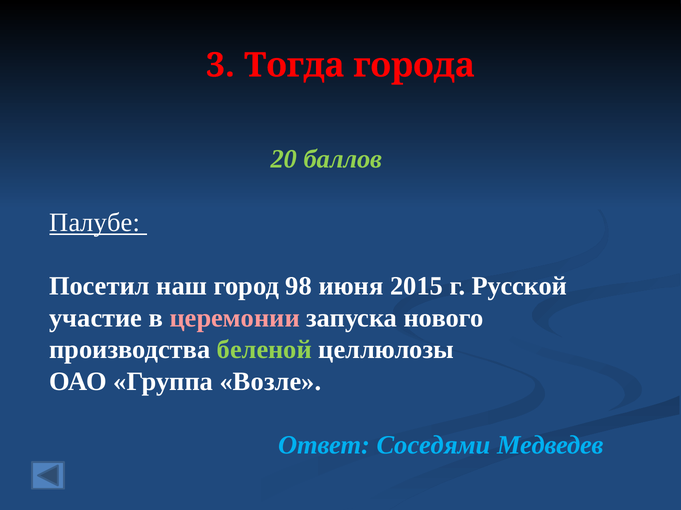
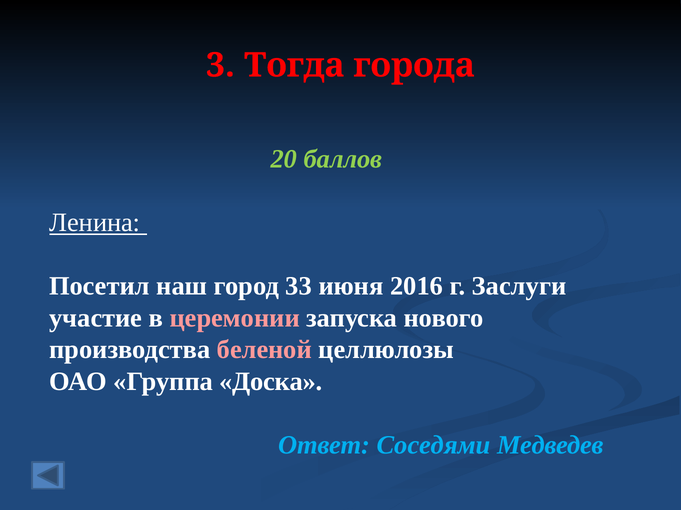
Палубе: Палубе -> Ленина
98: 98 -> 33
2015: 2015 -> 2016
Русской: Русской -> Заслуги
беленой colour: light green -> pink
Возле: Возле -> Доска
